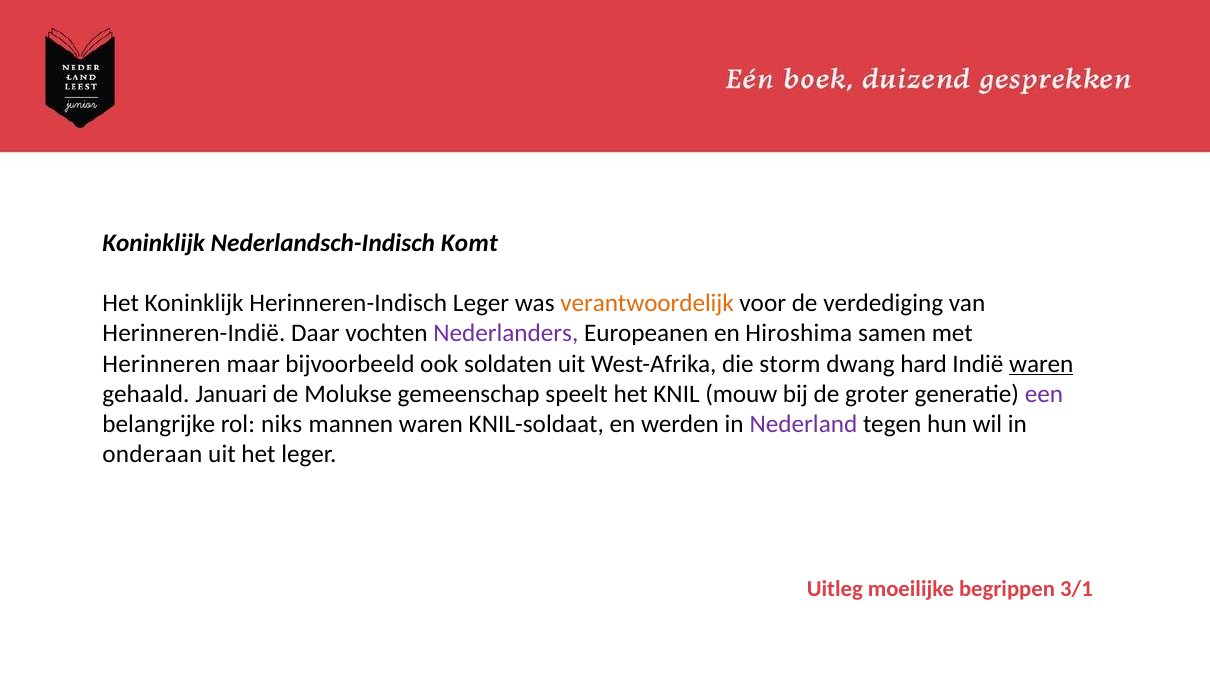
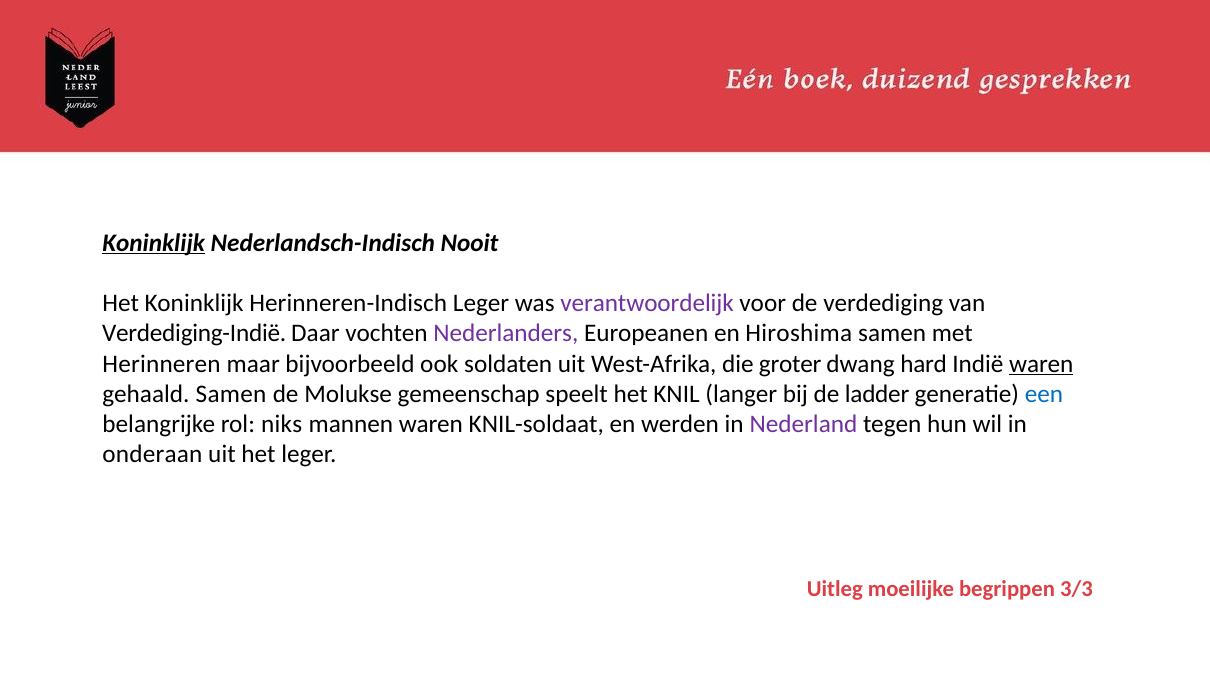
Koninklijk at (154, 243) underline: none -> present
Komt: Komt -> Nooit
verantwoordelijk colour: orange -> purple
Herinneren-Indië: Herinneren-Indië -> Verdediging-Indië
storm: storm -> groter
gehaald Januari: Januari -> Samen
mouw: mouw -> langer
groter: groter -> ladder
een colour: purple -> blue
3/1: 3/1 -> 3/3
